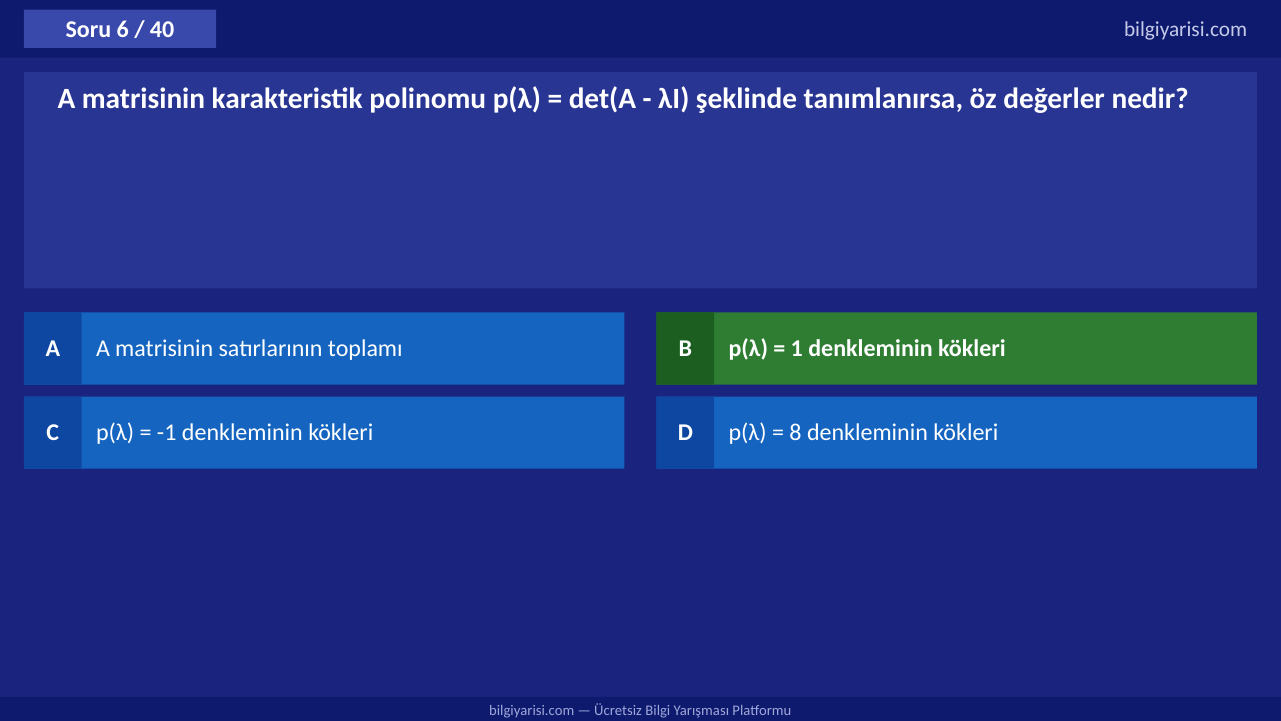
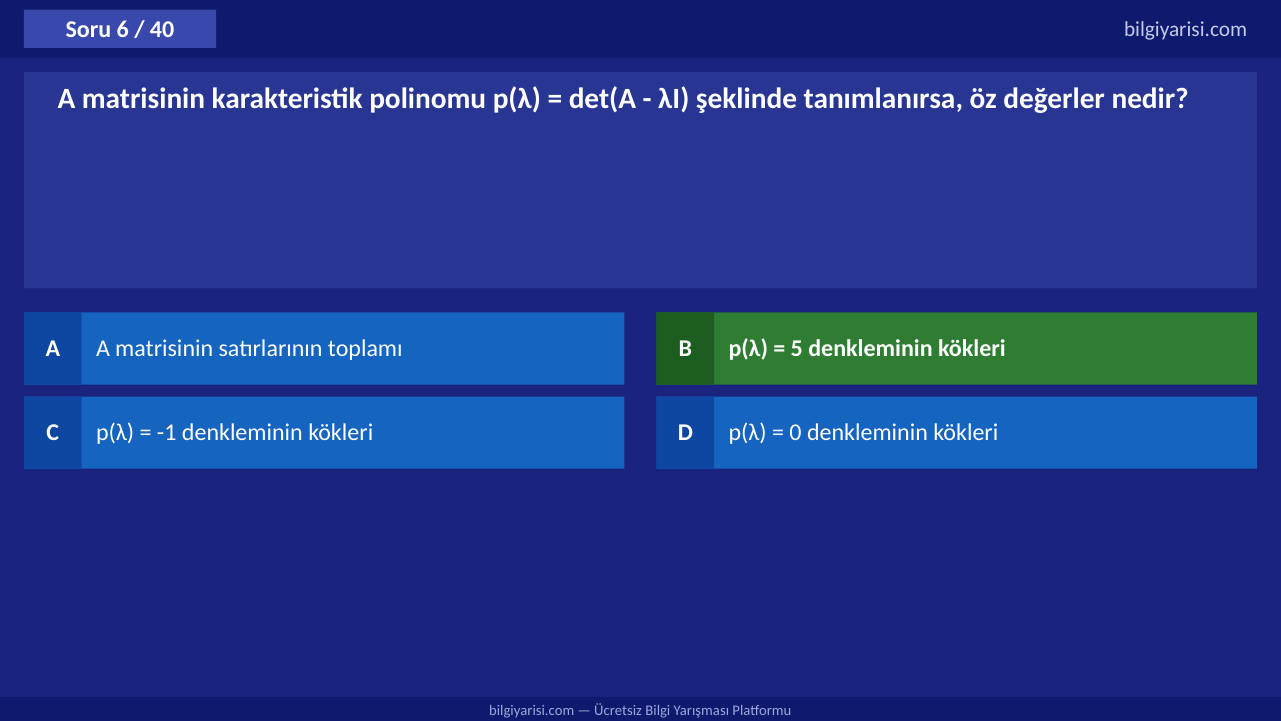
1: 1 -> 5
8: 8 -> 0
